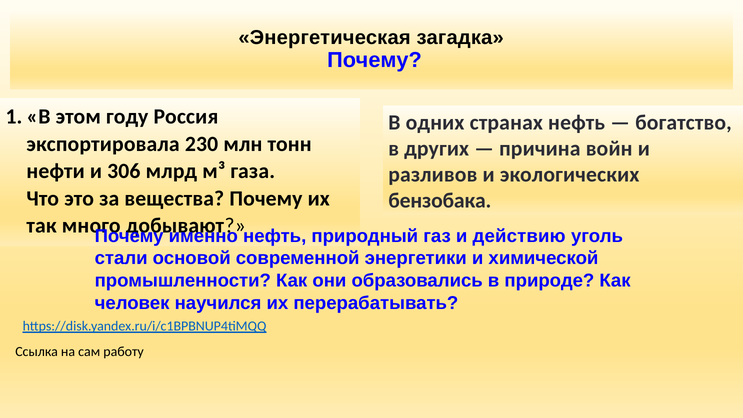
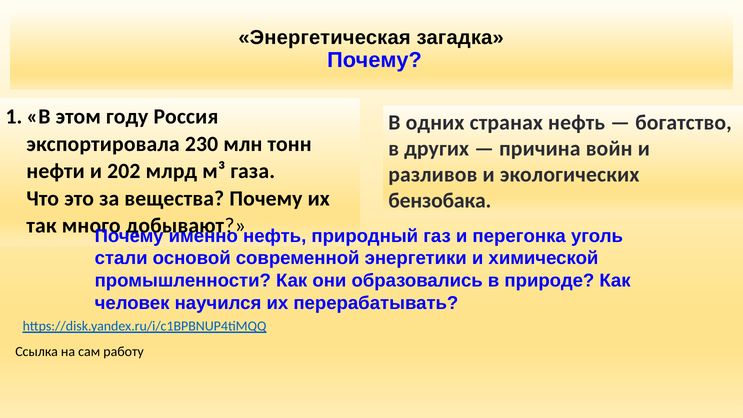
306: 306 -> 202
действию: действию -> перегонка
